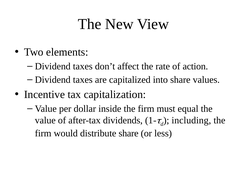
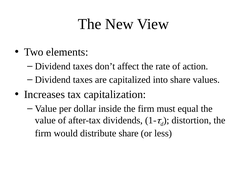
Incentive: Incentive -> Increases
including: including -> distortion
